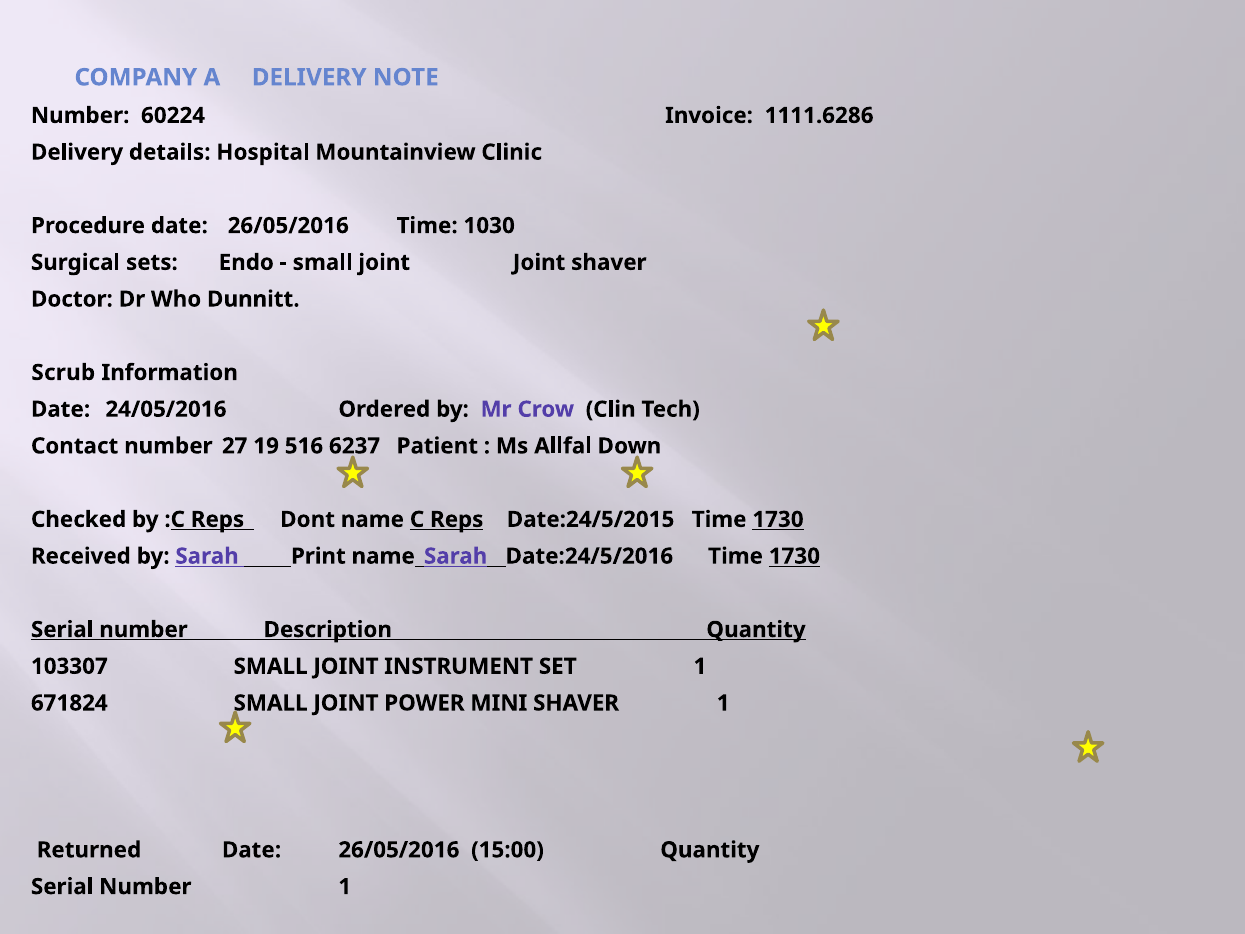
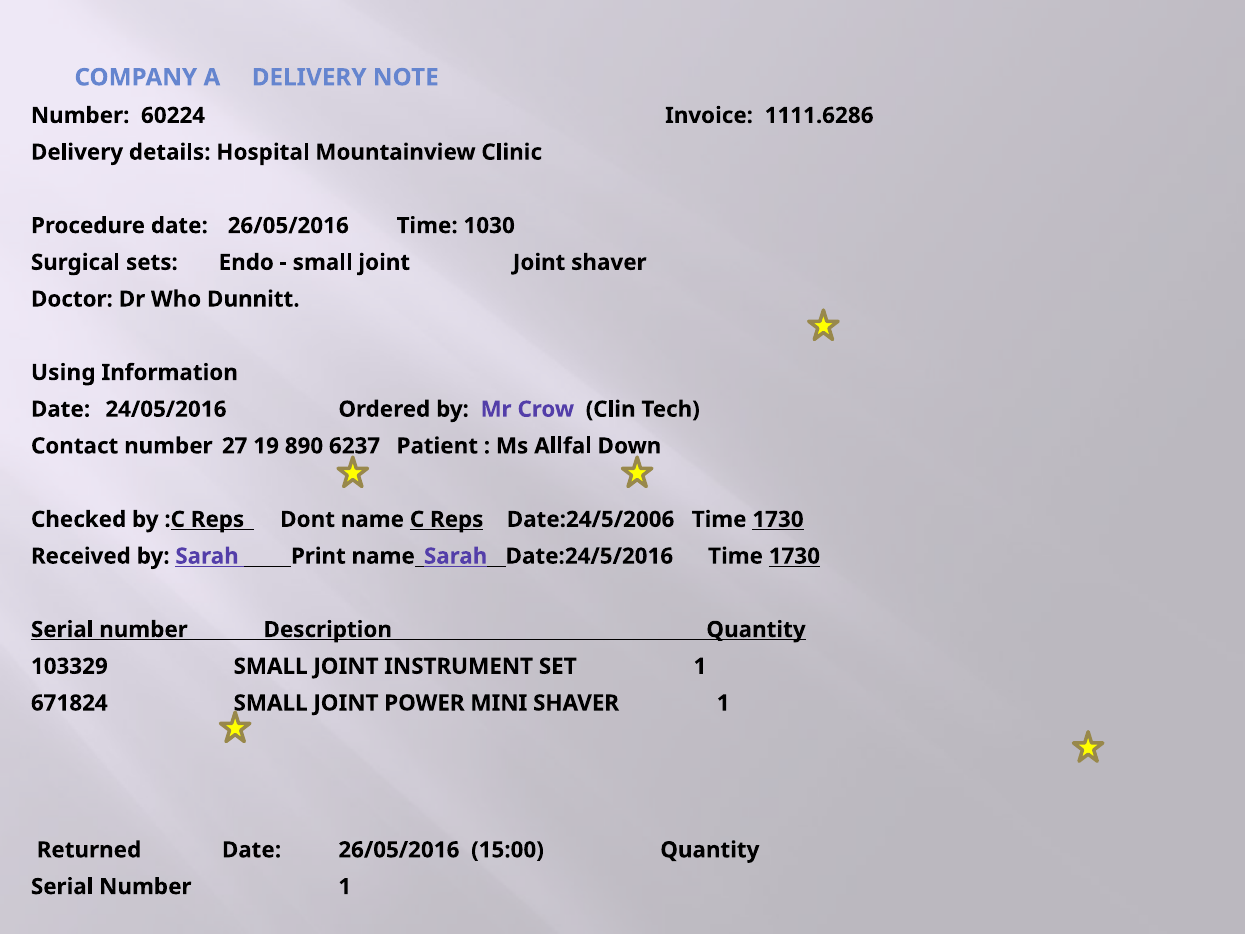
Scrub: Scrub -> Using
516: 516 -> 890
Date:24/5/2015: Date:24/5/2015 -> Date:24/5/2006
103307: 103307 -> 103329
